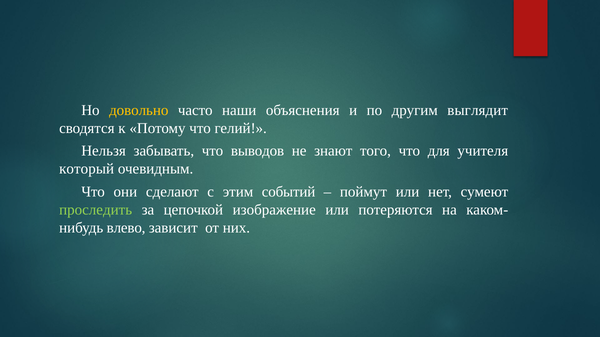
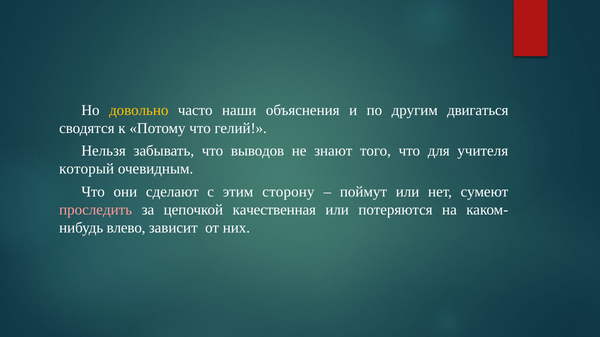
выглядит: выглядит -> двигаться
событий: событий -> сторону
проследить colour: light green -> pink
изображение: изображение -> качественная
